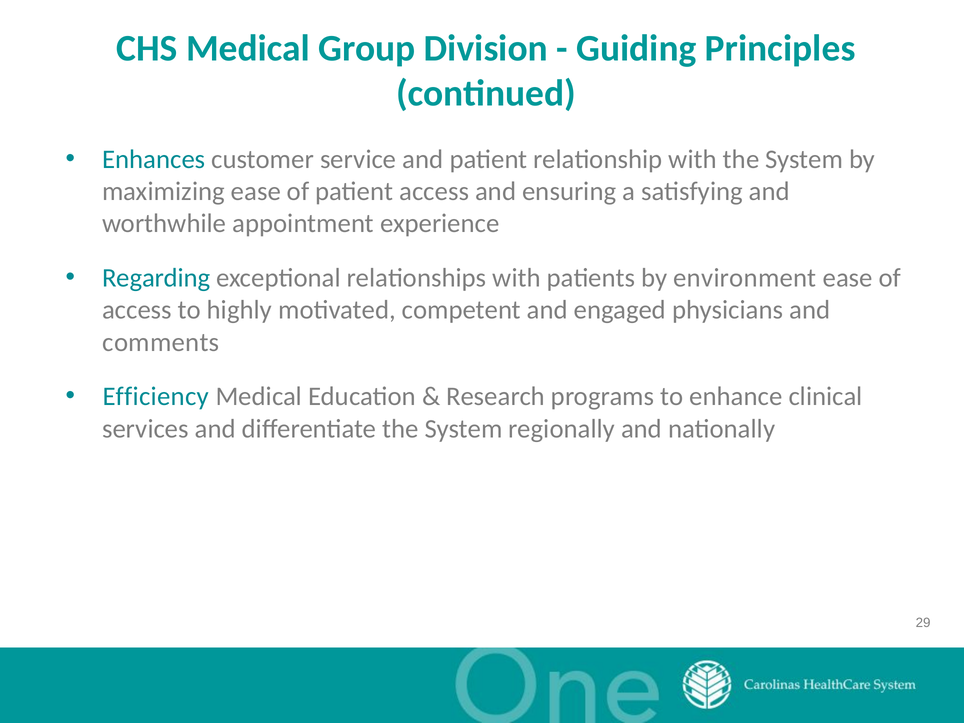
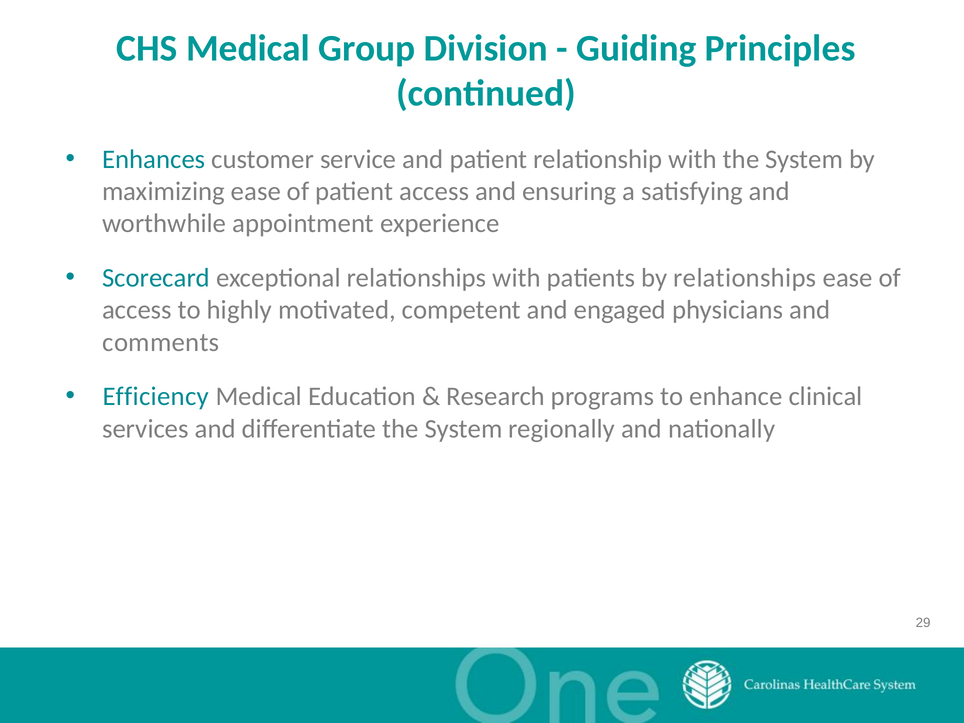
Regarding: Regarding -> Scorecard
by environment: environment -> relationships
